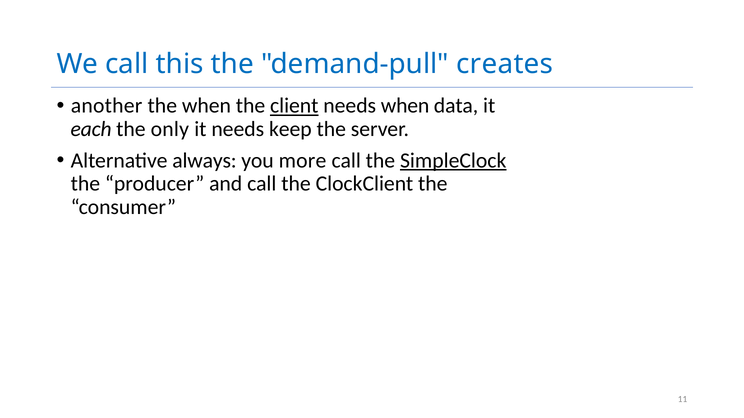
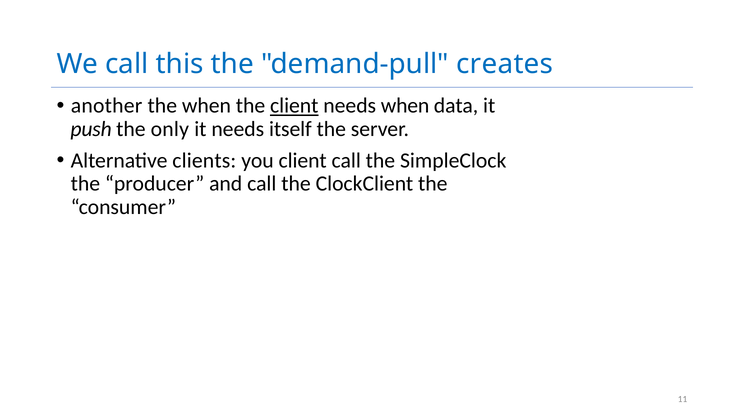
each: each -> push
keep: keep -> itself
always: always -> clients
you more: more -> client
SimpleClock underline: present -> none
